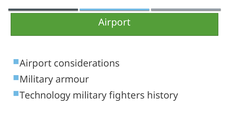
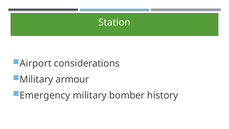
Airport at (114, 22): Airport -> Station
Technology: Technology -> Emergency
fighters: fighters -> bomber
